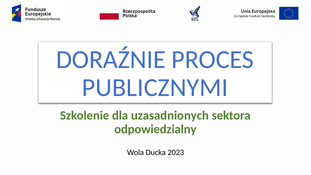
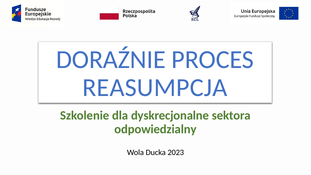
PUBLICZNYMI: PUBLICZNYMI -> REASUMPCJA
uzasadnionych: uzasadnionych -> dyskrecjonalne
